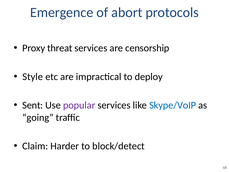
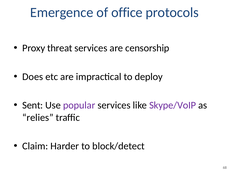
abort: abort -> office
Style: Style -> Does
Skype/VoIP colour: blue -> purple
going: going -> relies
